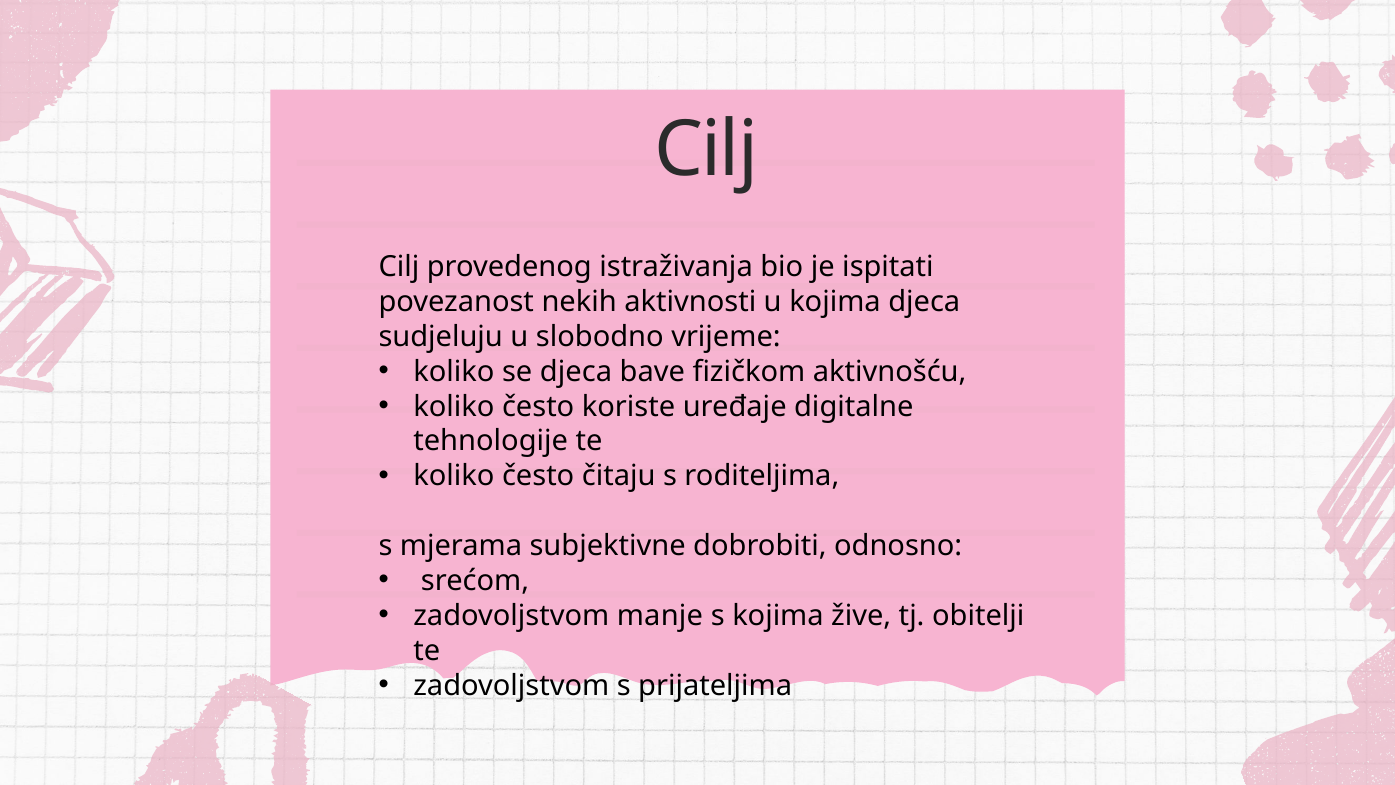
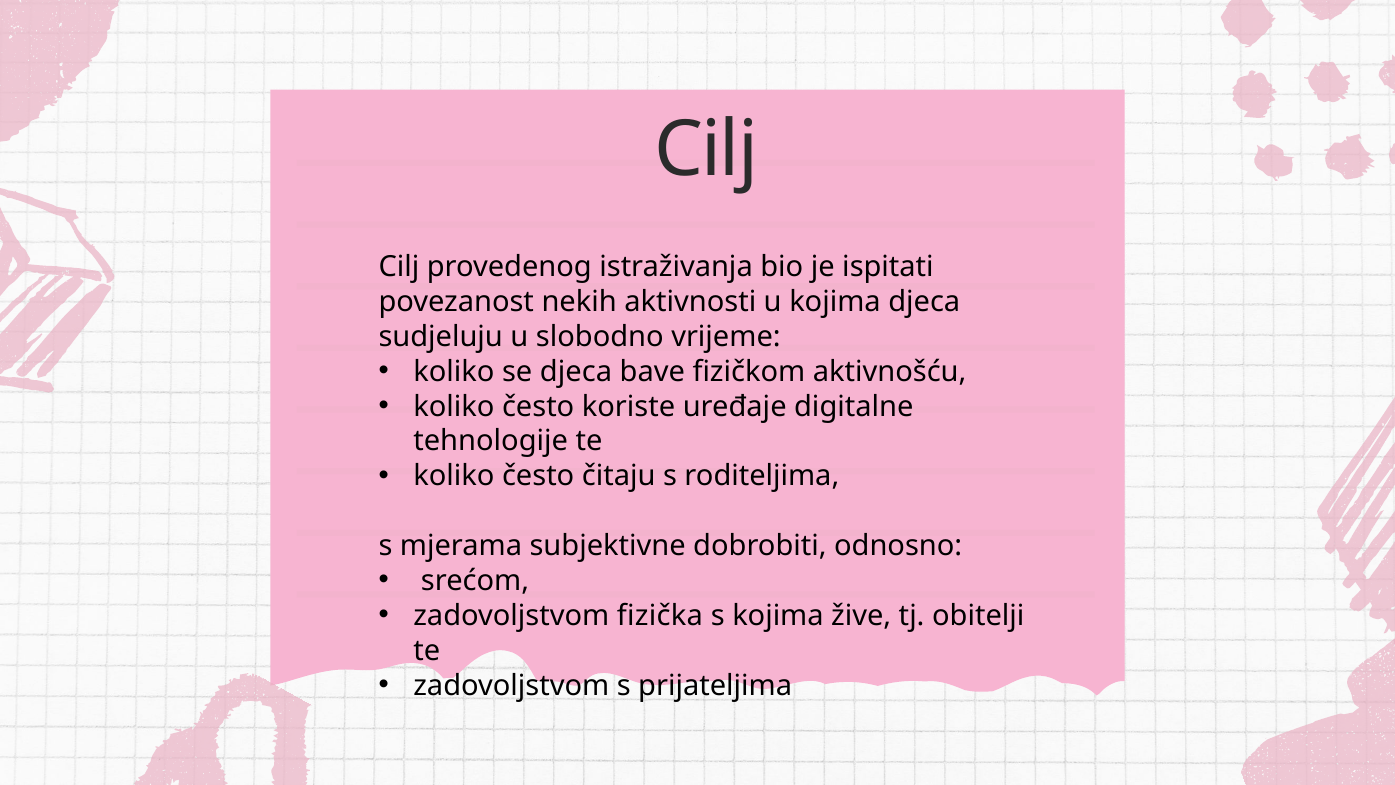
manje: manje -> fizička
